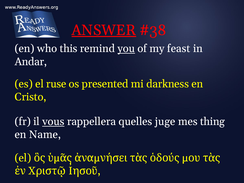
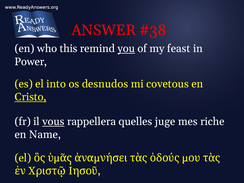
ANSWER underline: present -> none
Andar: Andar -> Power
ruse: ruse -> into
presented: presented -> desnudos
darkness: darkness -> covetous
Cristo underline: none -> present
thing: thing -> riche
